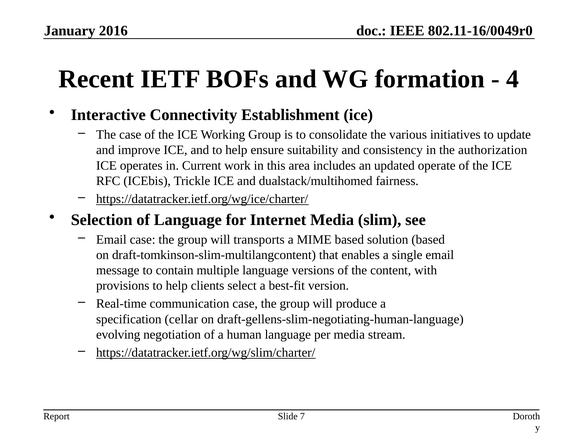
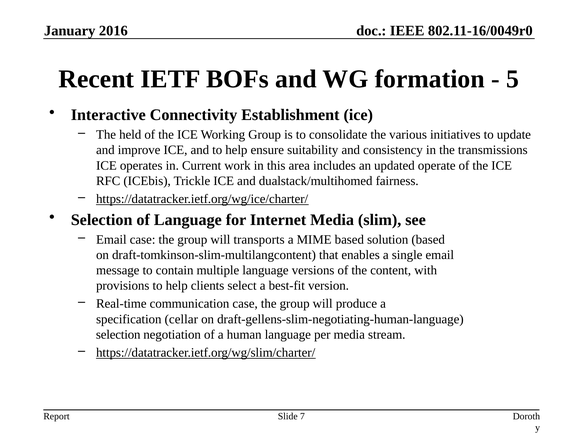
4: 4 -> 5
The case: case -> held
authorization: authorization -> transmissions
evolving at (118, 334): evolving -> selection
